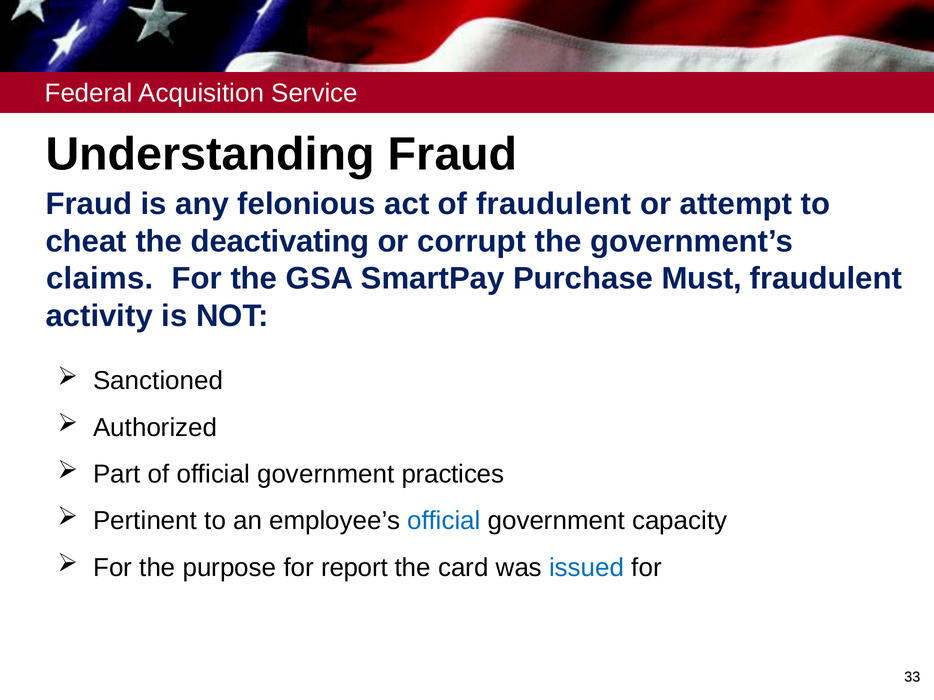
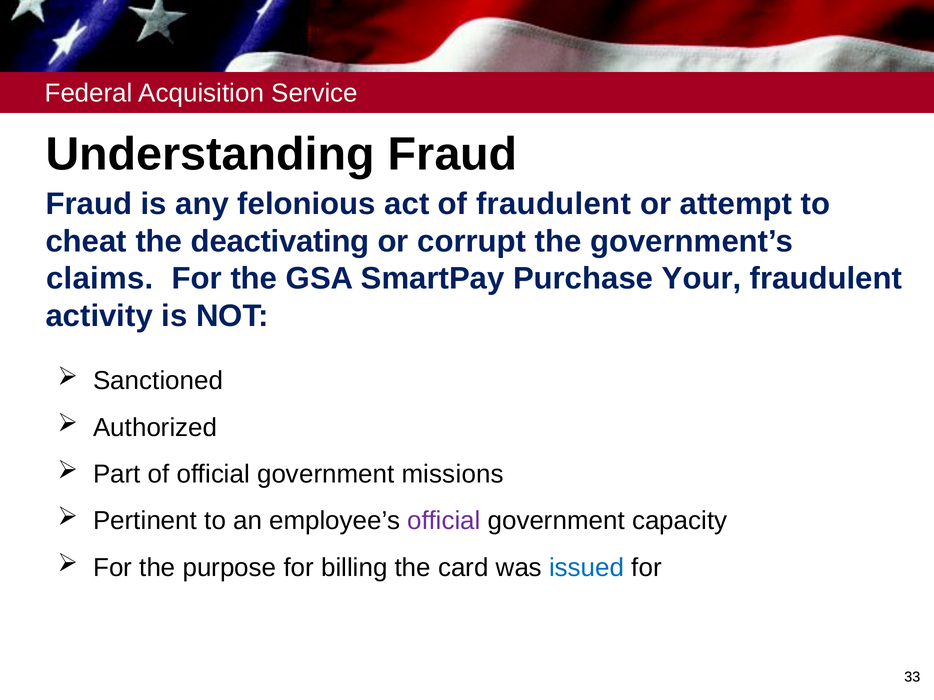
Must: Must -> Your
practices: practices -> missions
official at (444, 521) colour: blue -> purple
report: report -> billing
